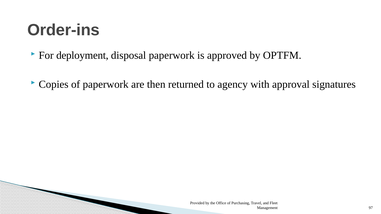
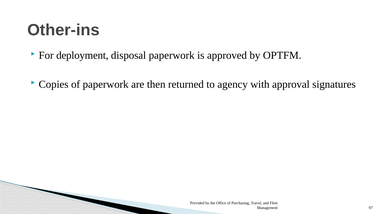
Order-ins: Order-ins -> Other-ins
